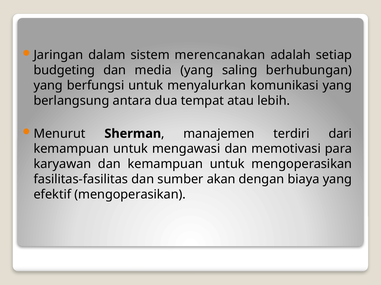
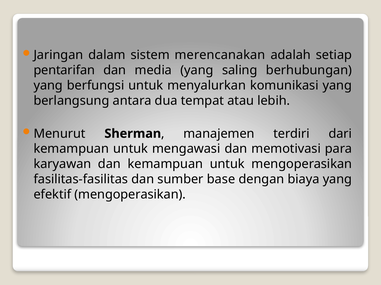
budgeting: budgeting -> pentarifan
akan: akan -> base
